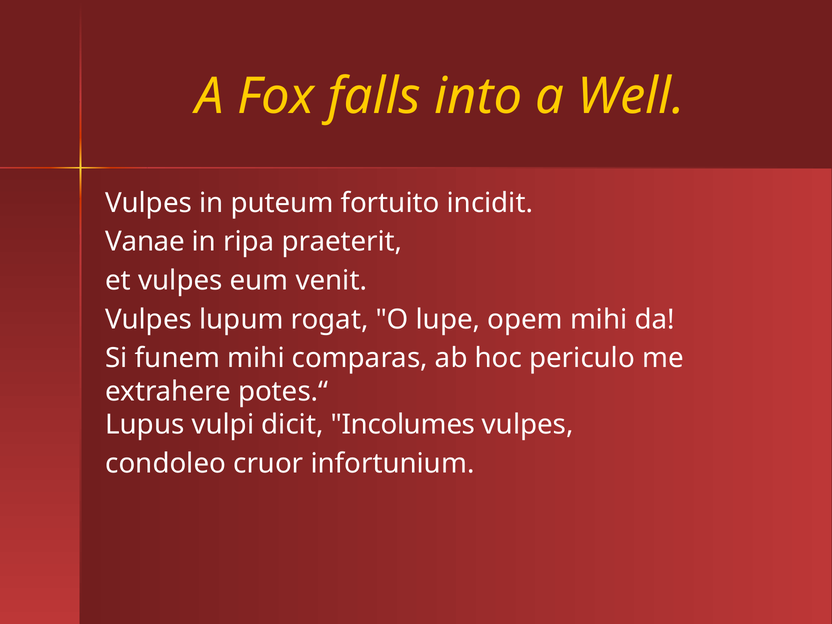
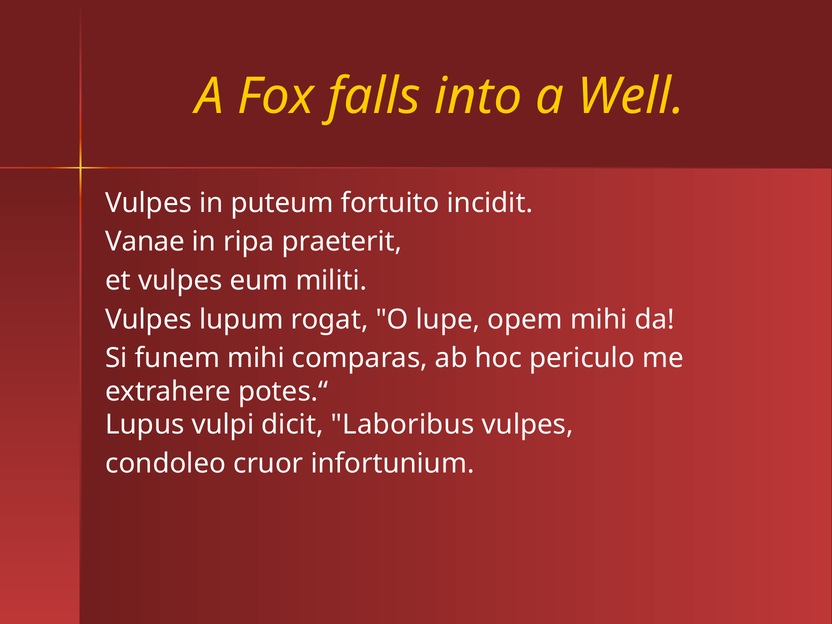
venit: venit -> militi
Incolumes: Incolumes -> Laboribus
